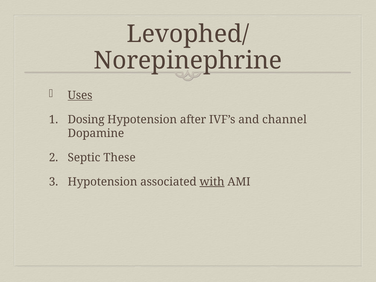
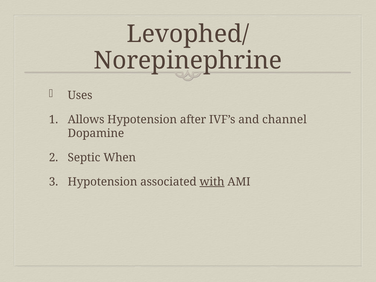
Uses underline: present -> none
Dosing: Dosing -> Allows
These: These -> When
